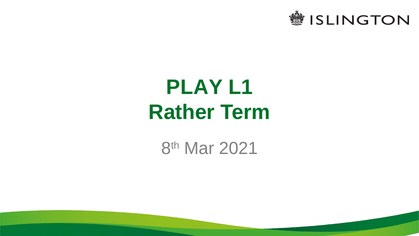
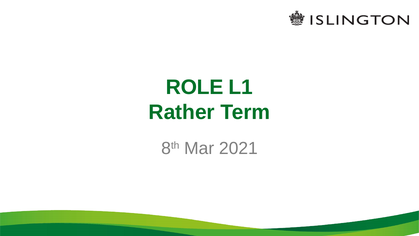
PLAY: PLAY -> ROLE
